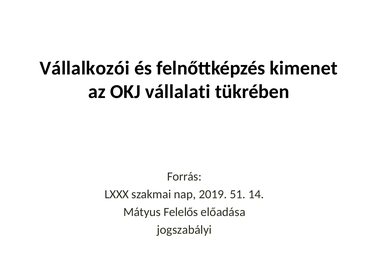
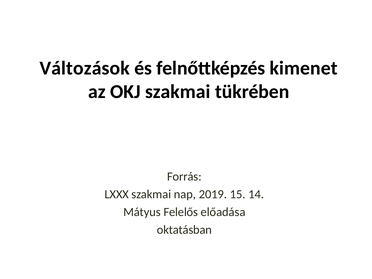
Vállalkozói: Vállalkozói -> Változások
OKJ vállalati: vállalati -> szakmai
51: 51 -> 15
jogszabályi: jogszabályi -> oktatásban
